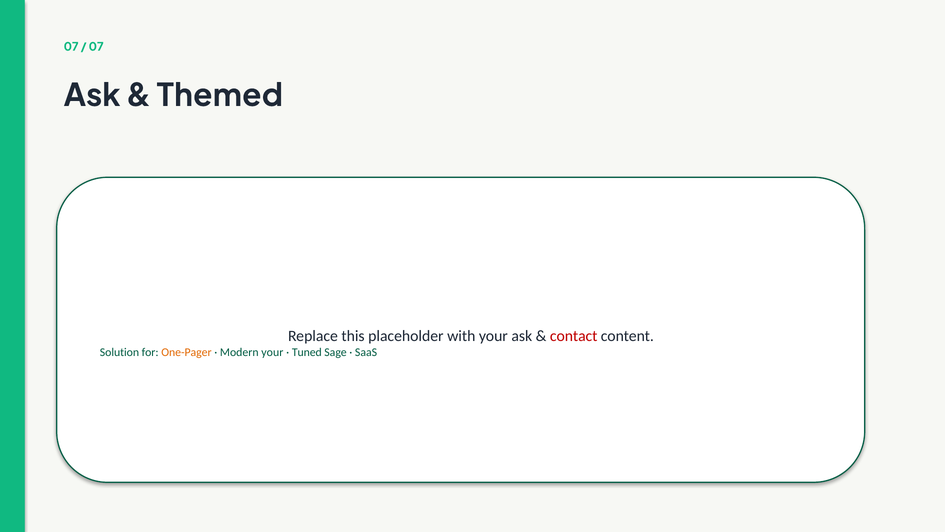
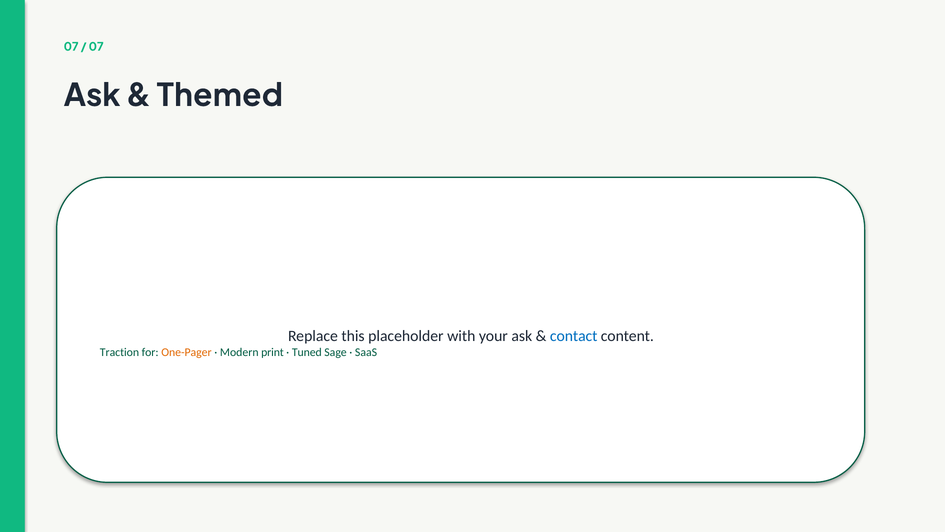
contact colour: red -> blue
Solution: Solution -> Traction
Modern your: your -> print
